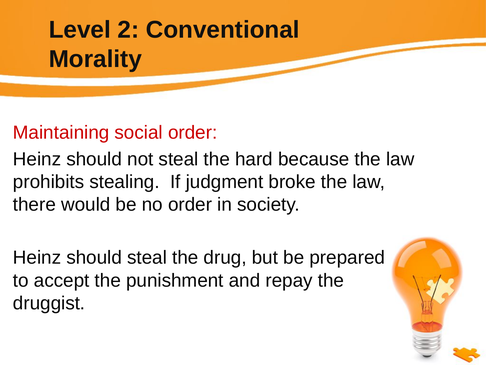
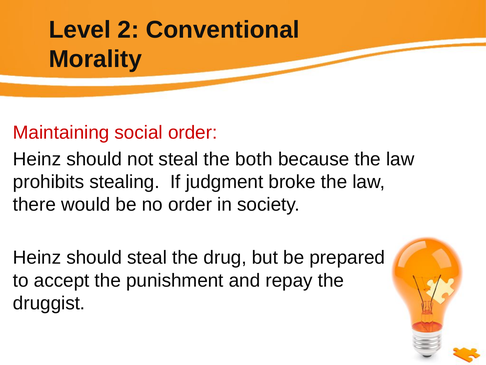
hard: hard -> both
